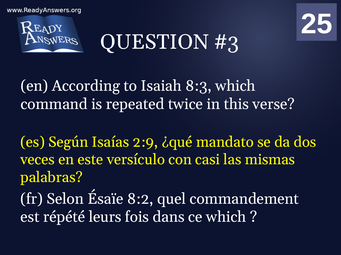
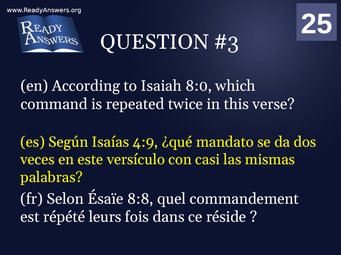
8:3: 8:3 -> 8:0
2:9: 2:9 -> 4:9
8:2: 8:2 -> 8:8
ce which: which -> réside
